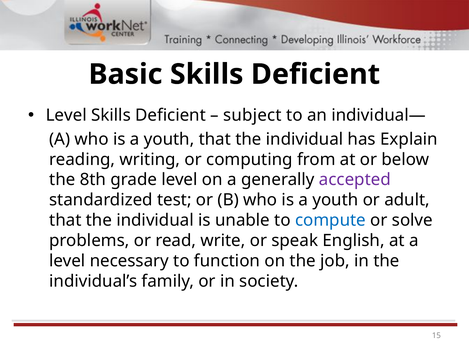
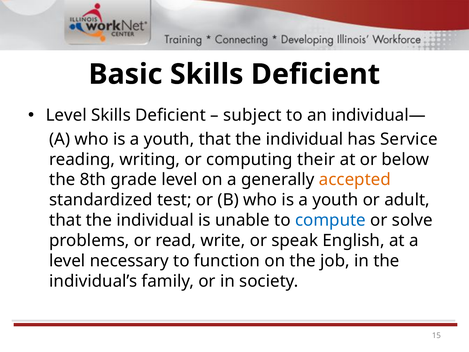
Explain: Explain -> Service
from: from -> their
accepted colour: purple -> orange
